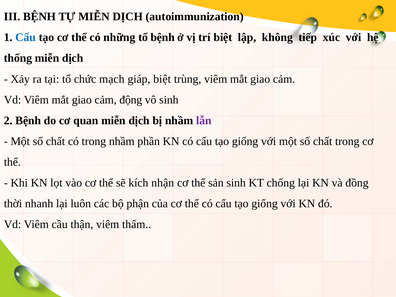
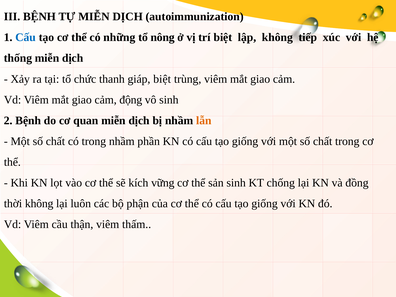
tổ bệnh: bệnh -> nông
mạch: mạch -> thanh
lẫn colour: purple -> orange
nhận: nhận -> vững
thời nhanh: nhanh -> không
